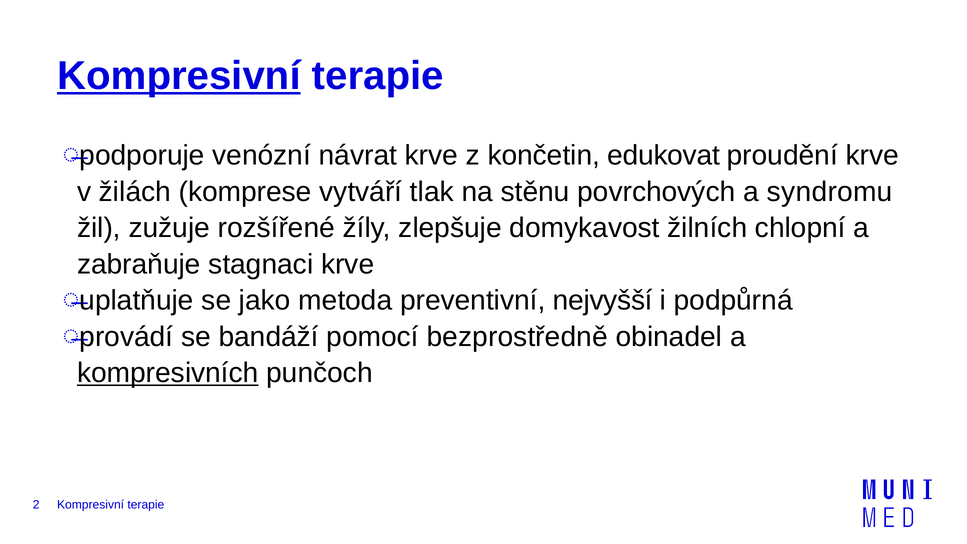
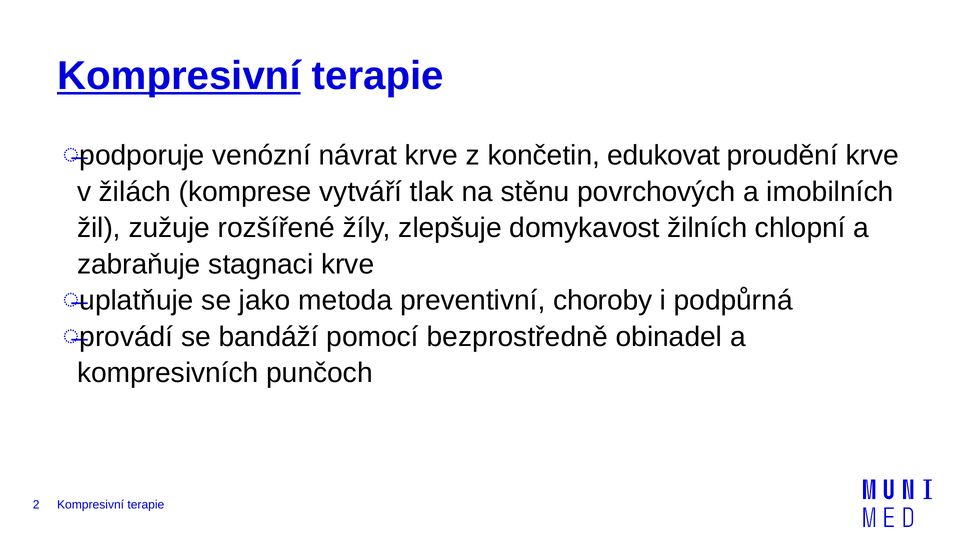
syndromu: syndromu -> imobilních
nejvyšší: nejvyšší -> choroby
kompresivních underline: present -> none
